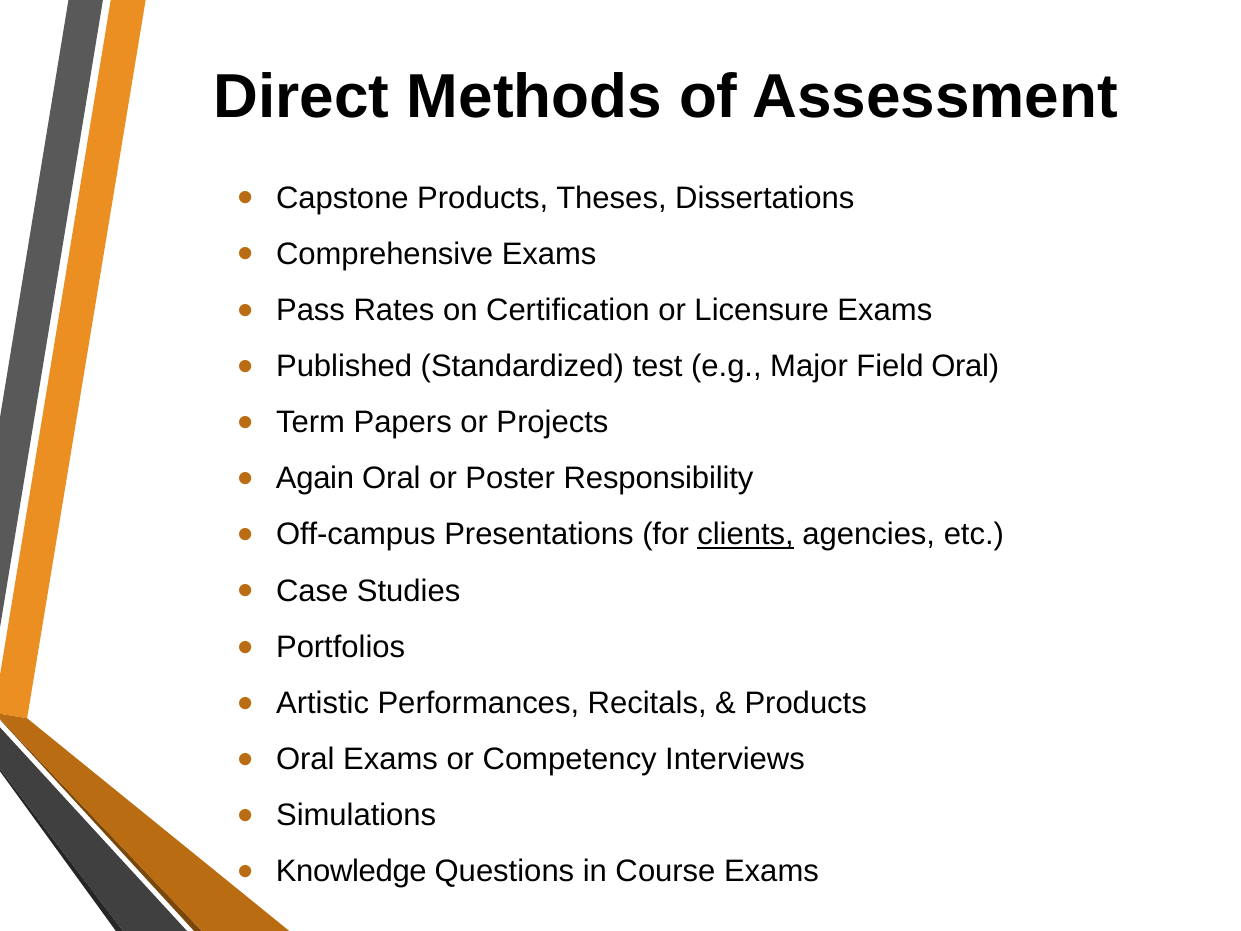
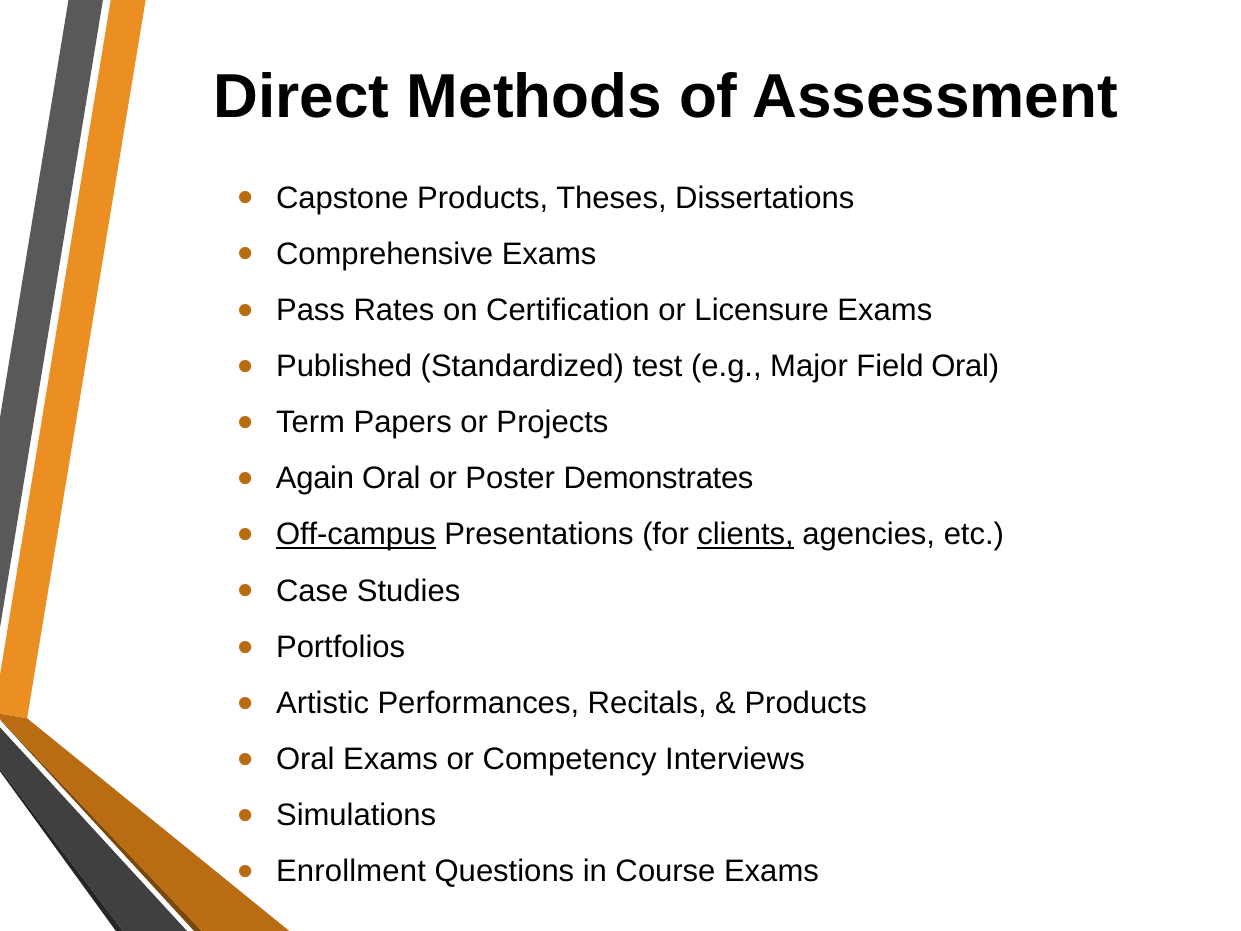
Responsibility: Responsibility -> Demonstrates
Off-campus underline: none -> present
Knowledge: Knowledge -> Enrollment
